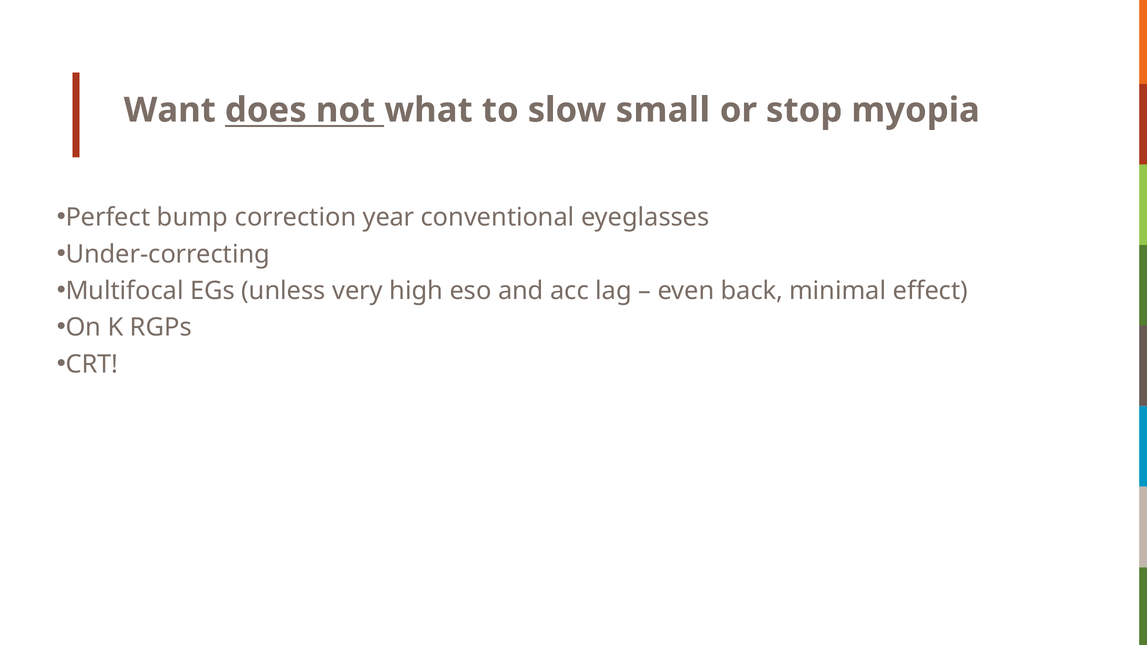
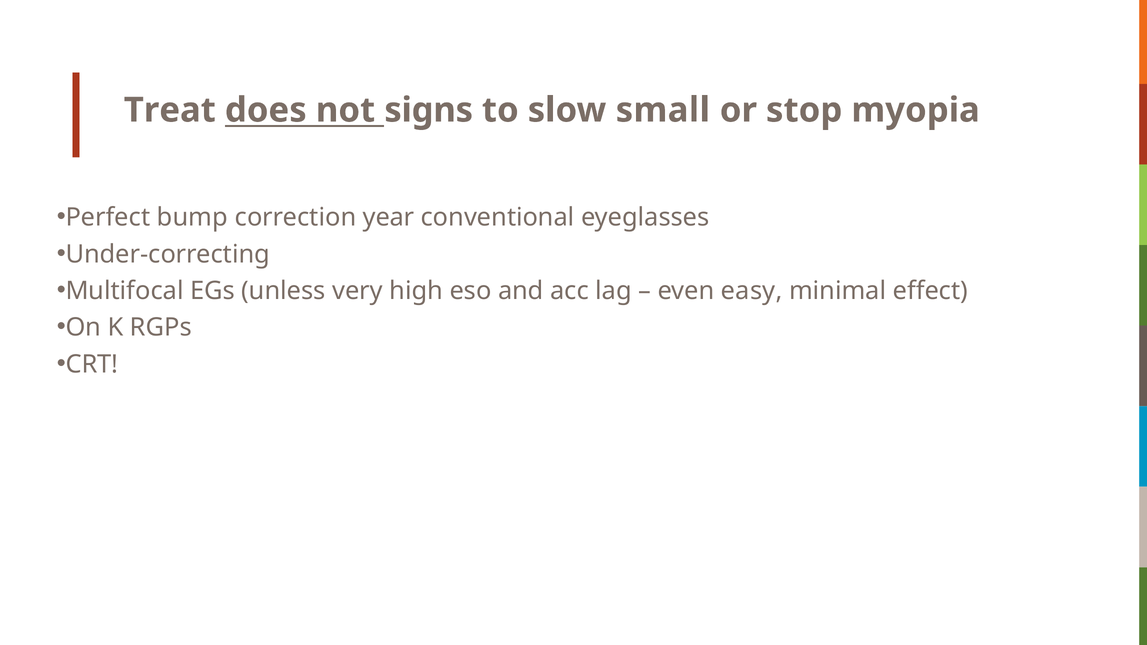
Want: Want -> Treat
what: what -> signs
back: back -> easy
